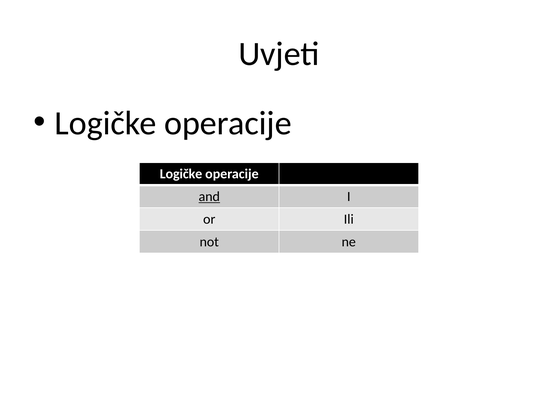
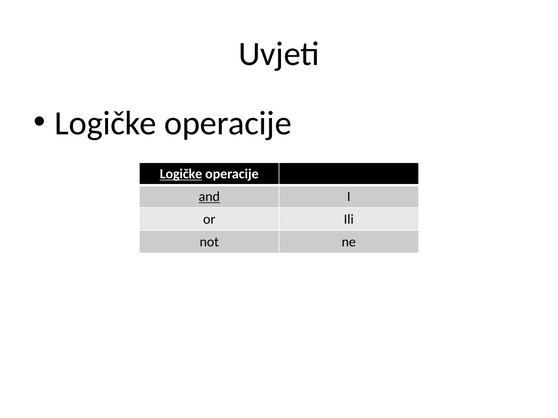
Logičke at (181, 174) underline: none -> present
